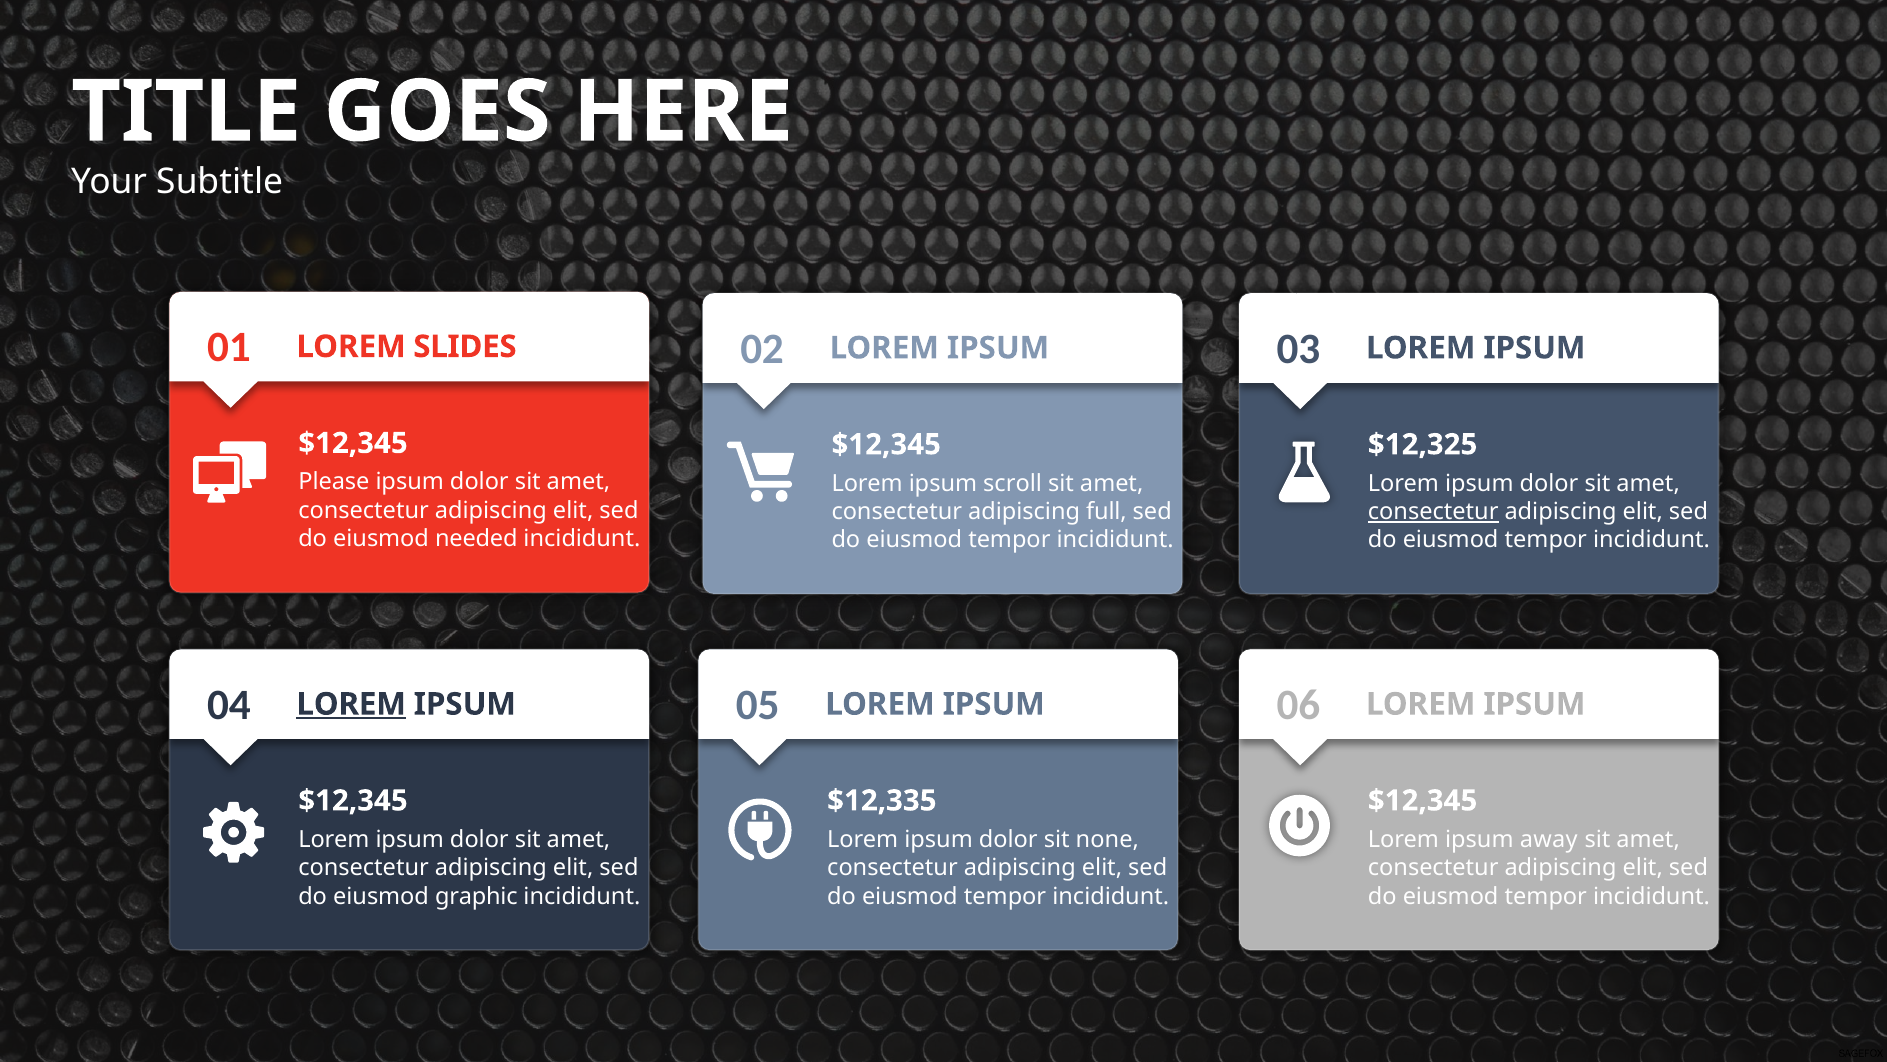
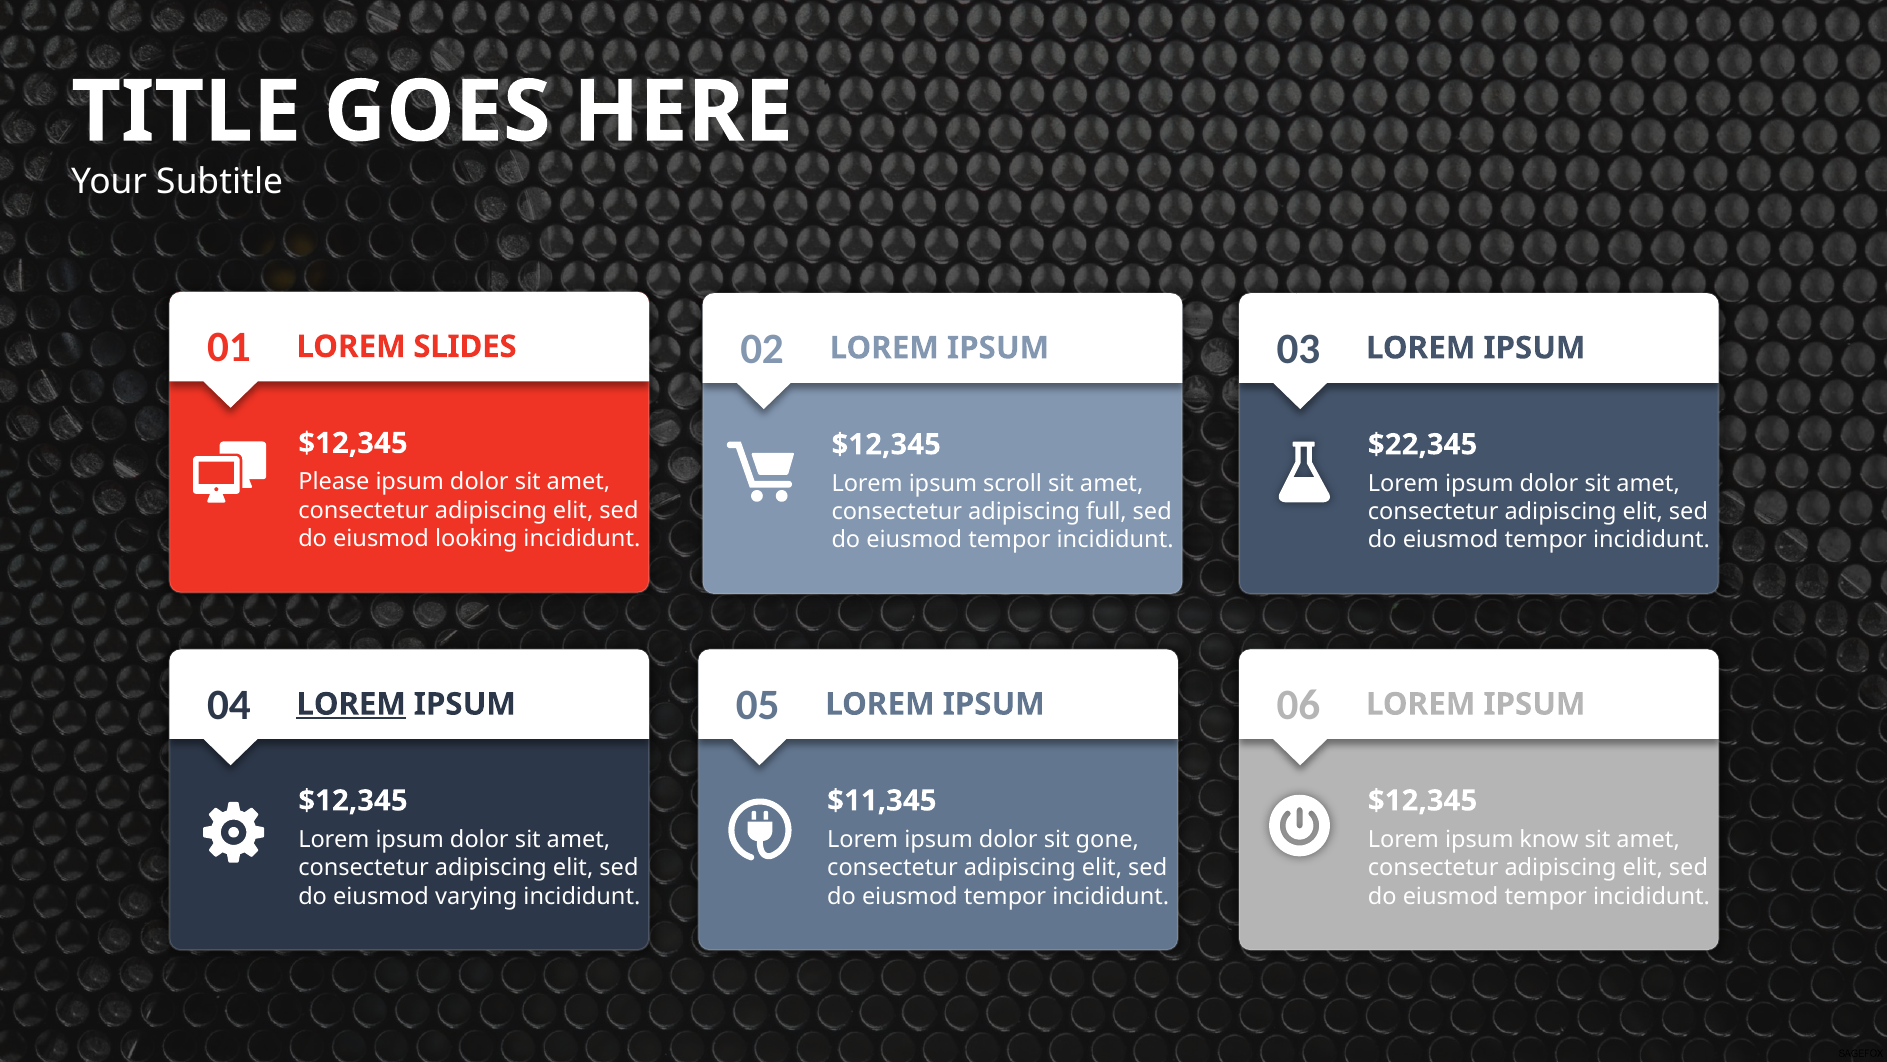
$12,325: $12,325 -> $22,345
consectetur at (1433, 512) underline: present -> none
needed: needed -> looking
$12,335: $12,335 -> $11,345
none: none -> gone
away: away -> know
graphic: graphic -> varying
